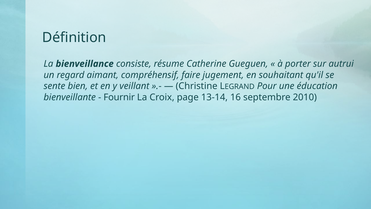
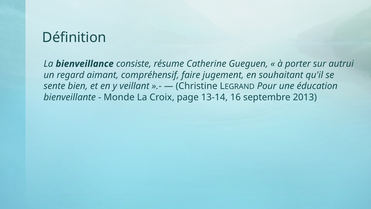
Fournir: Fournir -> Monde
2010: 2010 -> 2013
